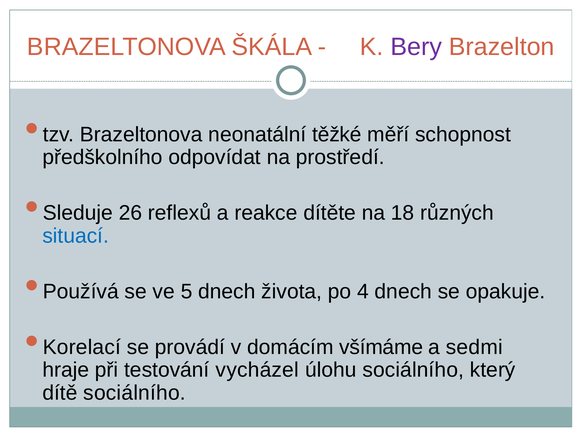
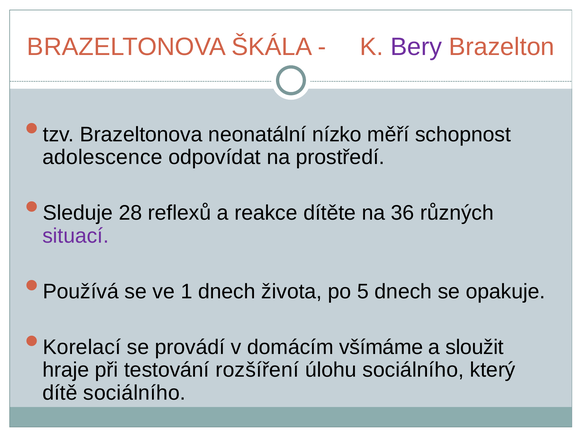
těžké: těžké -> nízko
předškolního: předškolního -> adolescence
26: 26 -> 28
18: 18 -> 36
situací colour: blue -> purple
5: 5 -> 1
4: 4 -> 5
sedmi: sedmi -> sloužit
vycházel: vycházel -> rozšíření
